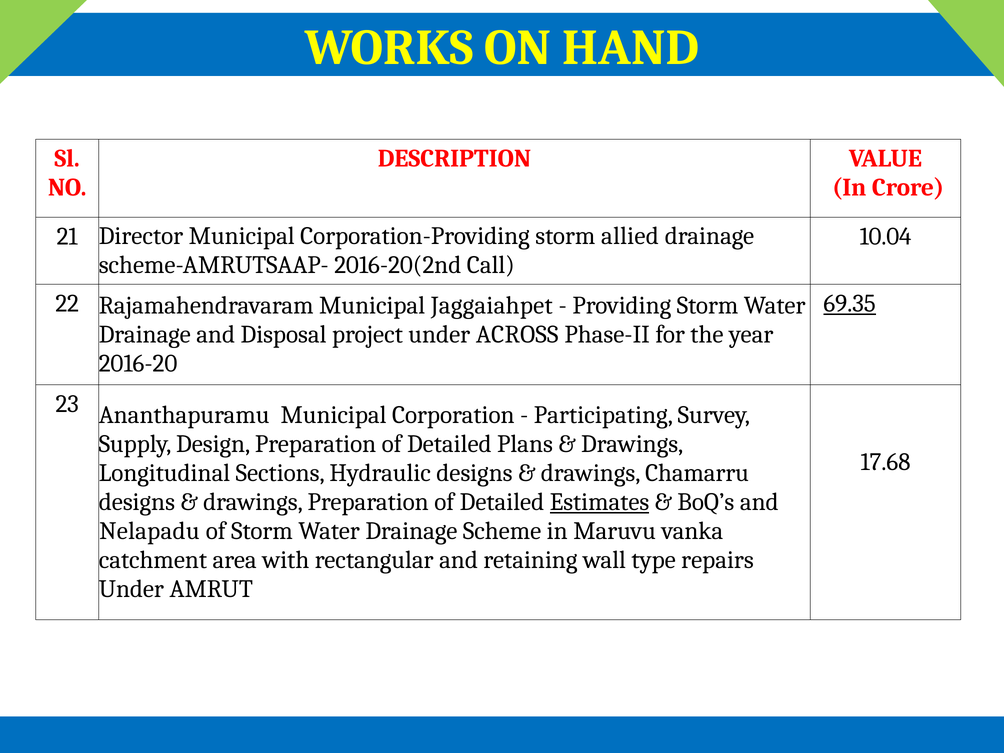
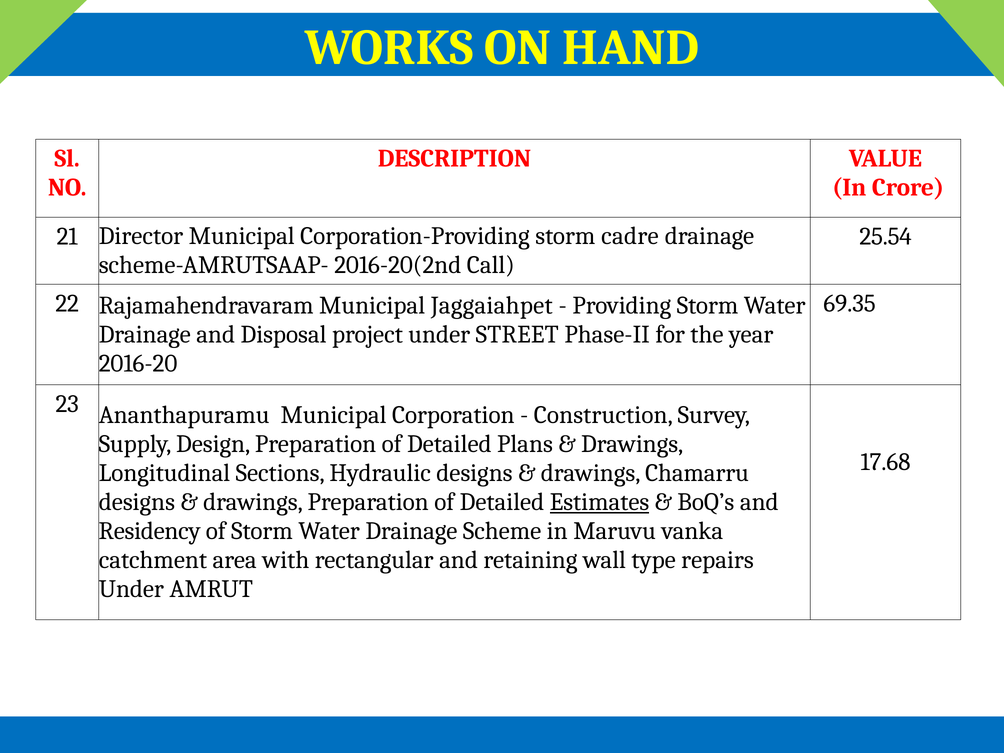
allied: allied -> cadre
10.04: 10.04 -> 25.54
69.35 underline: present -> none
ACROSS: ACROSS -> STREET
Participating: Participating -> Construction
Nelapadu: Nelapadu -> Residency
